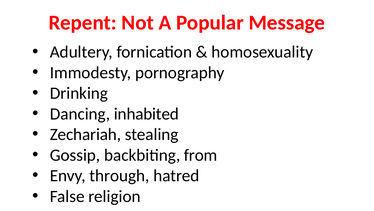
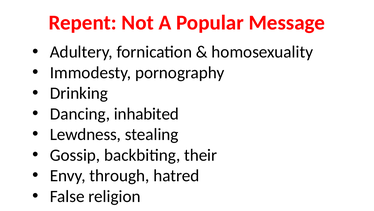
Zechariah: Zechariah -> Lewdness
from: from -> their
